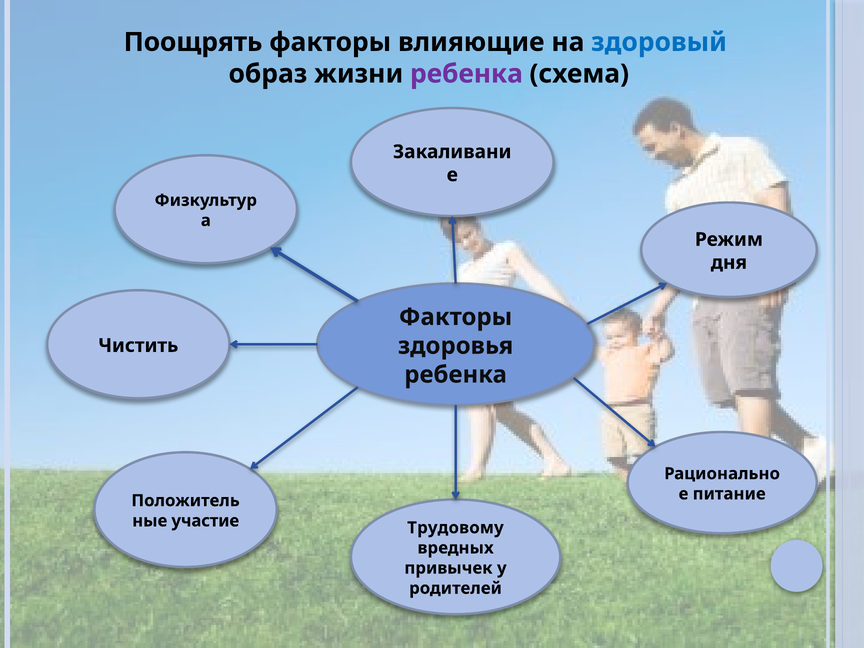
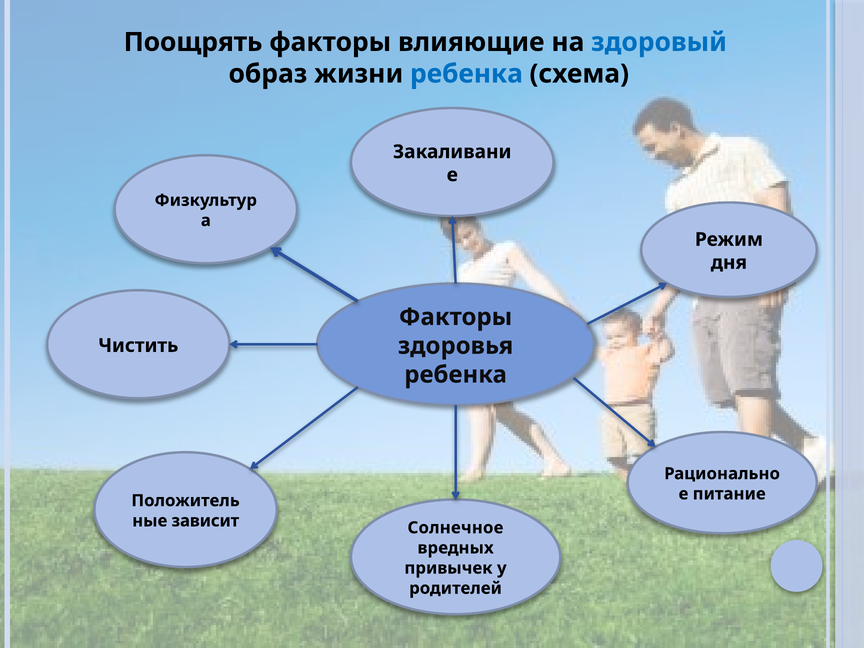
ребенка at (466, 74) colour: purple -> blue
участие: участие -> зависит
Трудовому: Трудовому -> Солнечное
